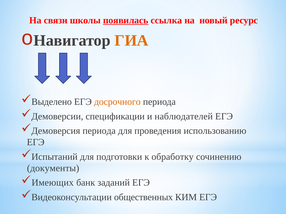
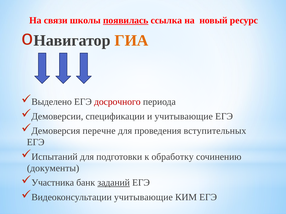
досрочного colour: orange -> red
и наблюдателей: наблюдателей -> учитывающие
Демоверсия периода: периода -> перечне
использованию: использованию -> вступительных
Имеющих: Имеющих -> Участника
заданий underline: none -> present
Видеоконсультации общественных: общественных -> учитывающие
